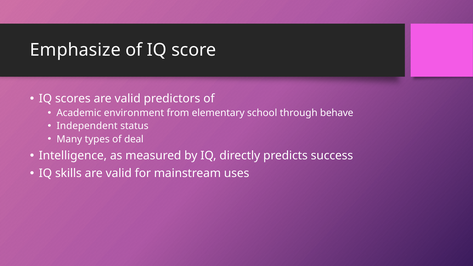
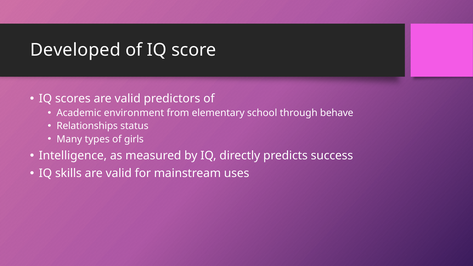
Emphasize: Emphasize -> Developed
Independent: Independent -> Relationships
deal: deal -> girls
